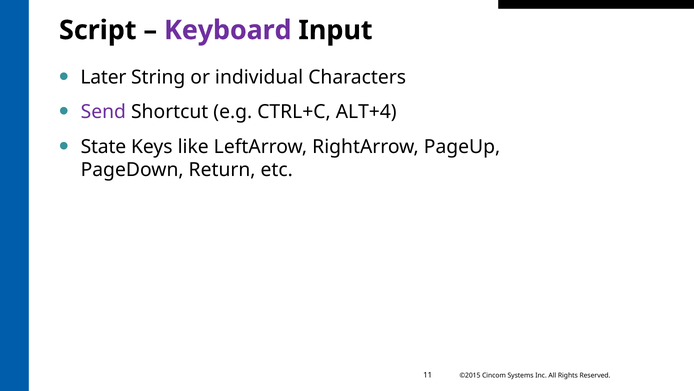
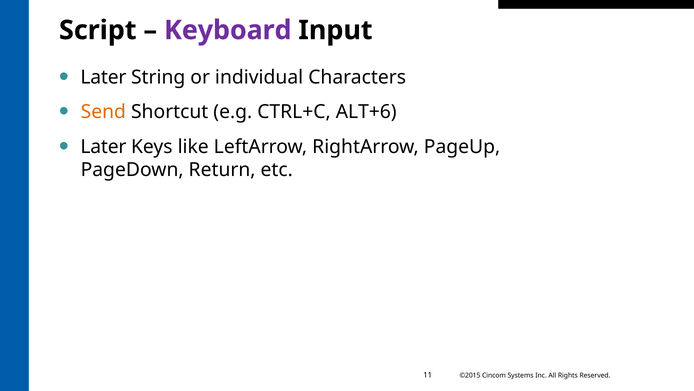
Send colour: purple -> orange
ALT+4: ALT+4 -> ALT+6
State at (103, 147): State -> Later
